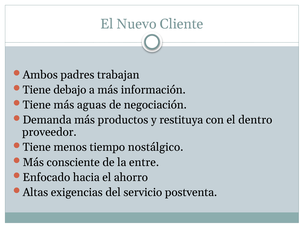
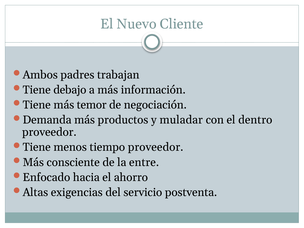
aguas: aguas -> temor
restituya: restituya -> muladar
tiempo nostálgico: nostálgico -> proveedor
